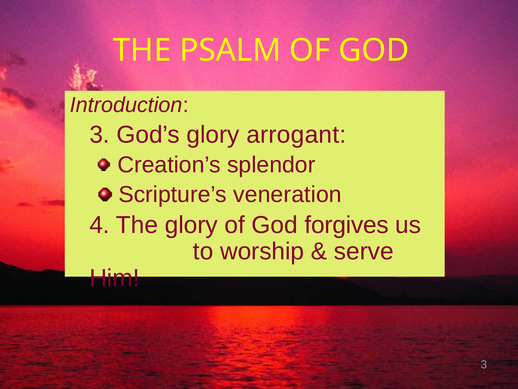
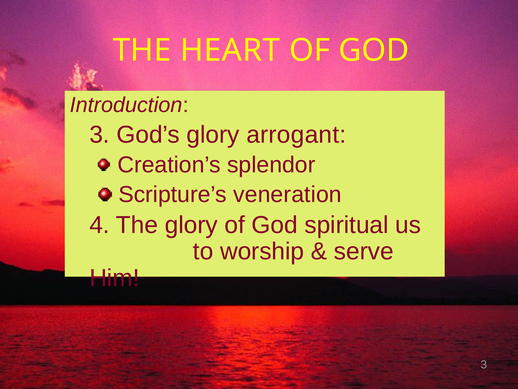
PSALM: PSALM -> HEART
forgives: forgives -> spiritual
